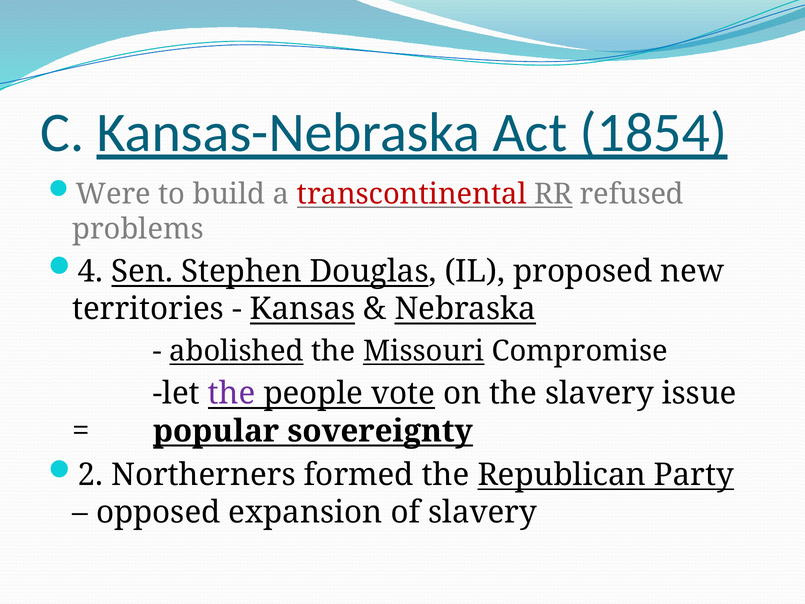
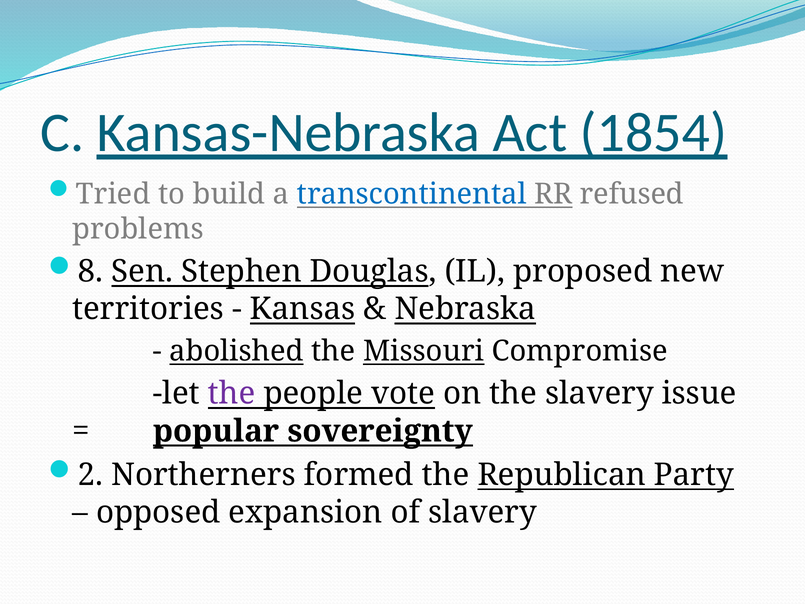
Were: Were -> Tried
transcontinental colour: red -> blue
4: 4 -> 8
